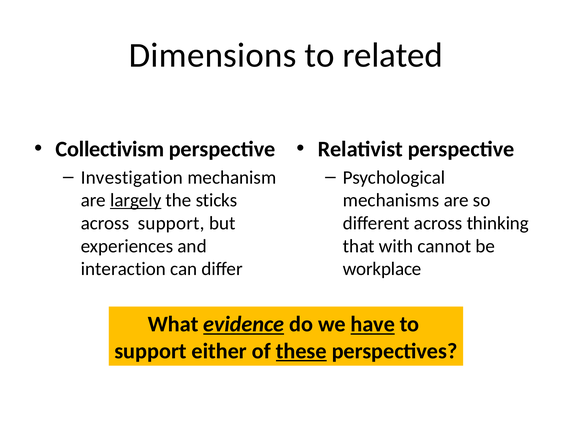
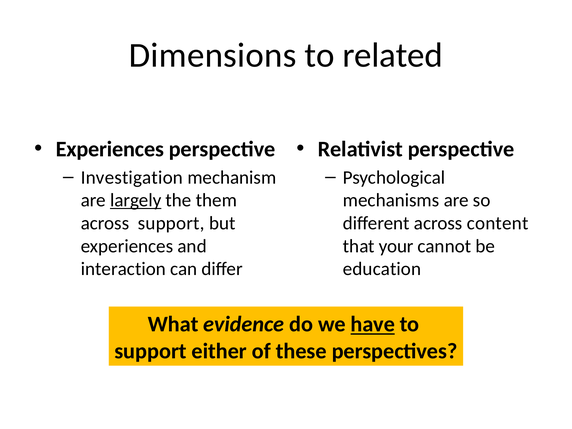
Collectivism at (110, 149): Collectivism -> Experiences
sticks: sticks -> them
thinking: thinking -> content
with: with -> your
workplace: workplace -> education
evidence underline: present -> none
these underline: present -> none
